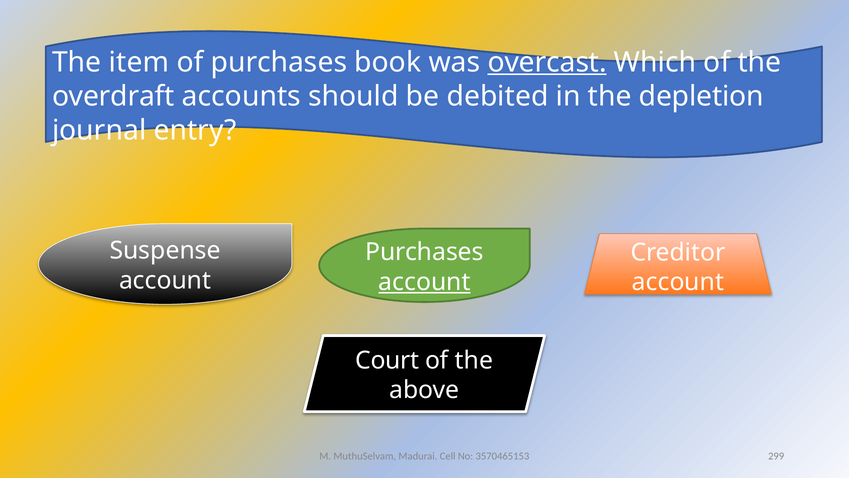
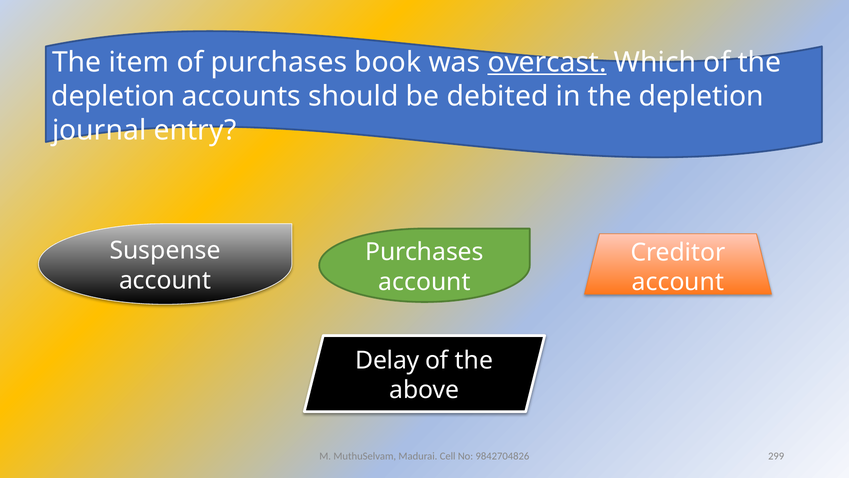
overdraft at (113, 96): overdraft -> depletion
account at (425, 282) underline: present -> none
Court: Court -> Delay
3570465153: 3570465153 -> 9842704826
